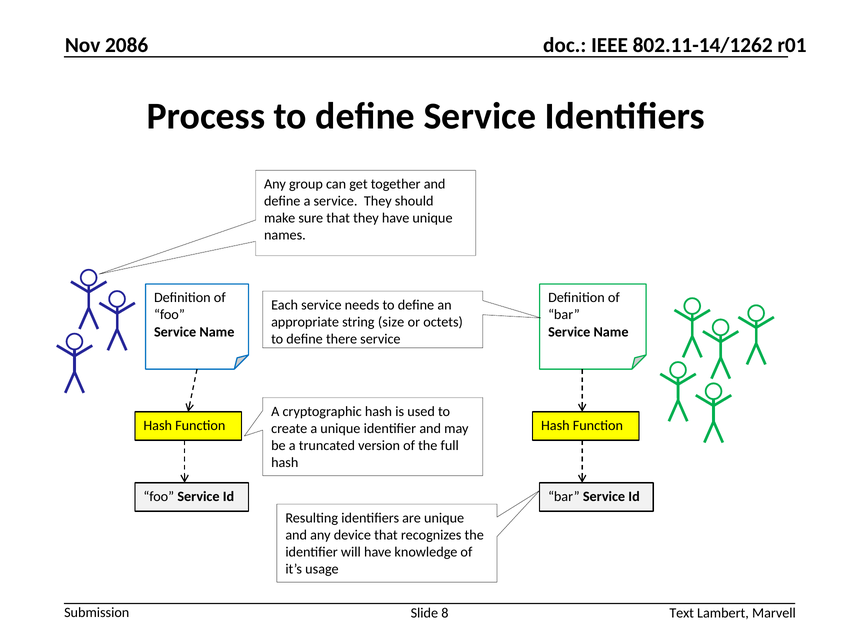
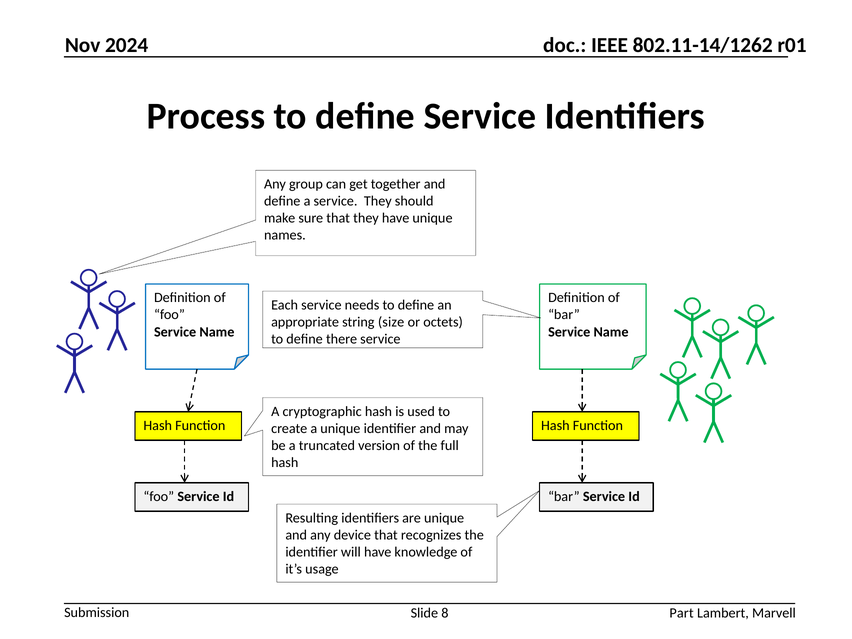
2086: 2086 -> 2024
Text: Text -> Part
